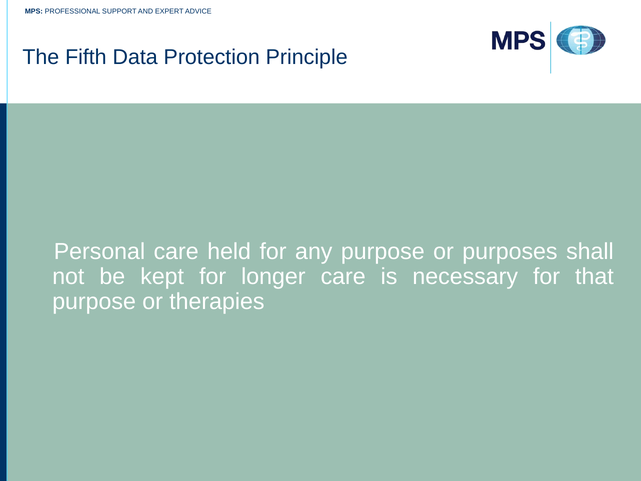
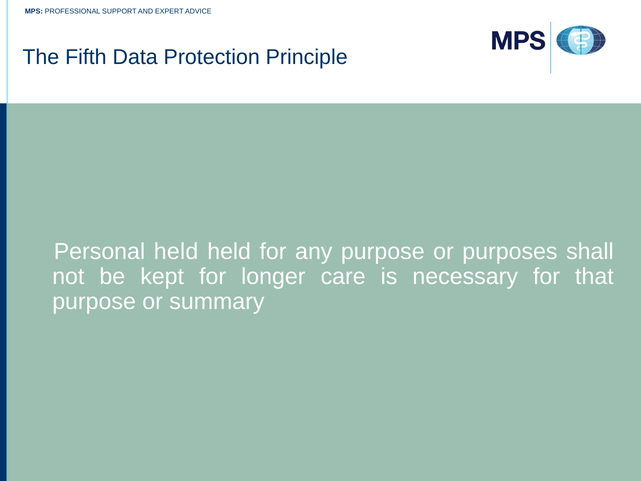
Personal care: care -> held
therapies: therapies -> summary
